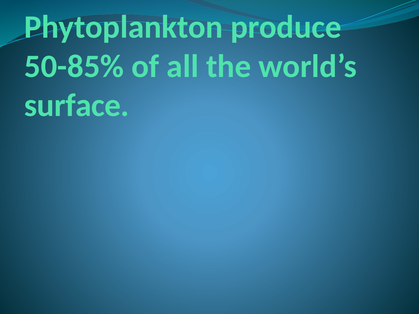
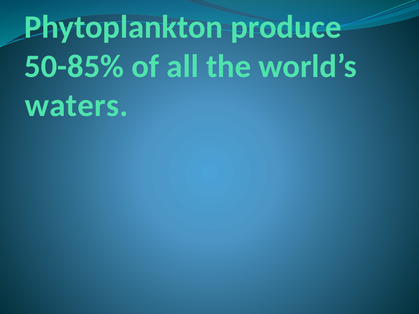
surface: surface -> waters
